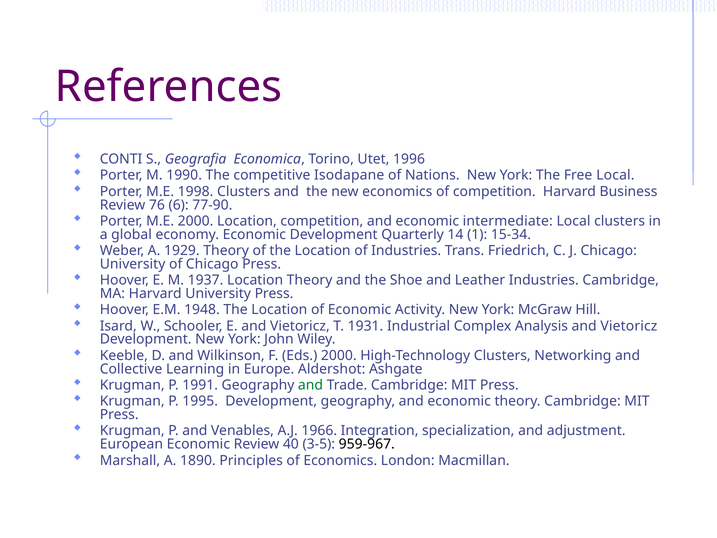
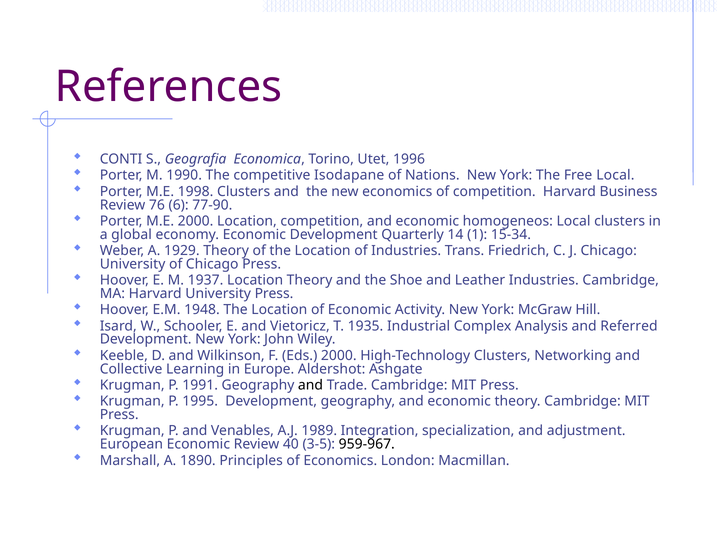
intermediate: intermediate -> homogeneos
1931: 1931 -> 1935
Analysis and Vietoricz: Vietoricz -> Referred
and at (311, 385) colour: green -> black
1966: 1966 -> 1989
